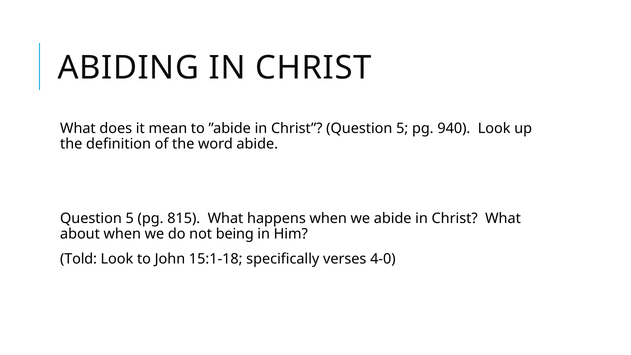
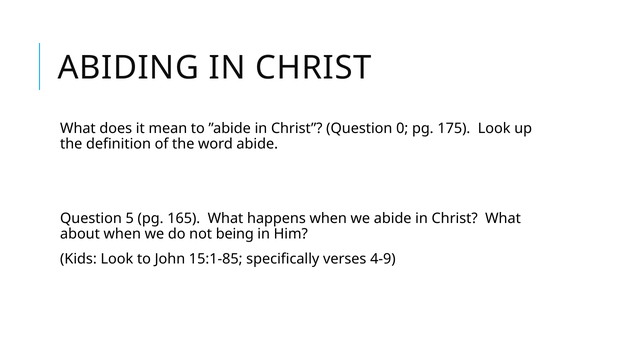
Christ Question 5: 5 -> 0
940: 940 -> 175
815: 815 -> 165
Told: Told -> Kids
15:1-18: 15:1-18 -> 15:1-85
4-0: 4-0 -> 4-9
